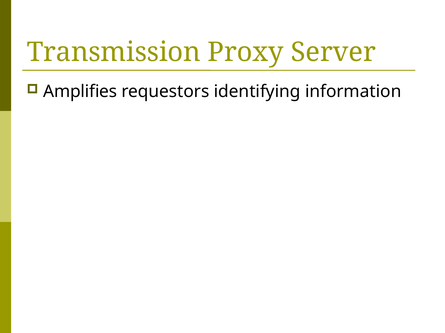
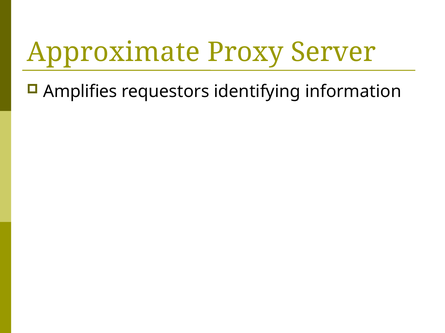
Transmission: Transmission -> Approximate
